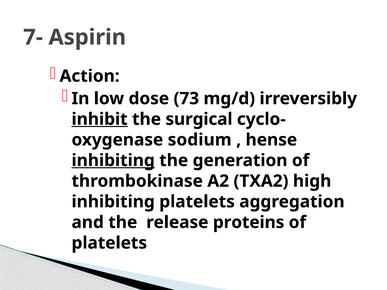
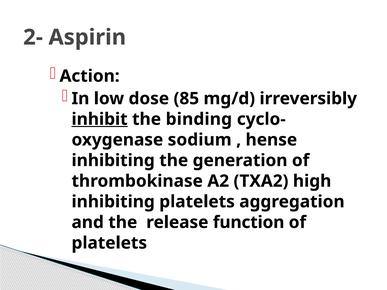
7-: 7- -> 2-
73: 73 -> 85
surgical: surgical -> binding
inhibiting at (113, 161) underline: present -> none
proteins: proteins -> function
